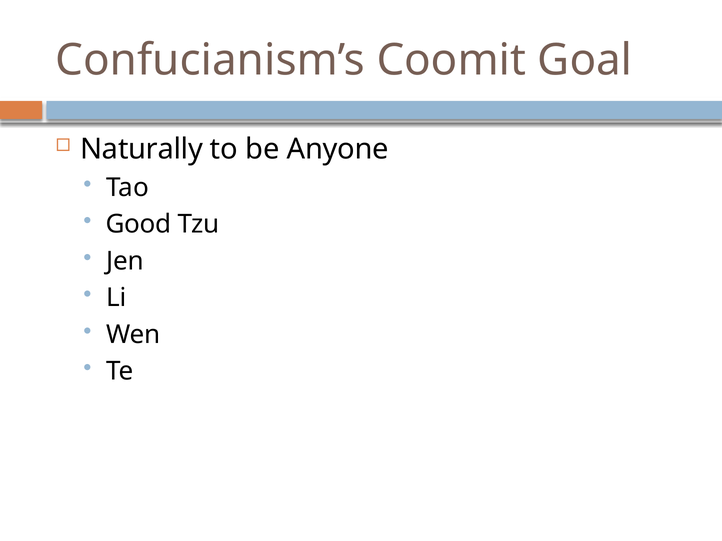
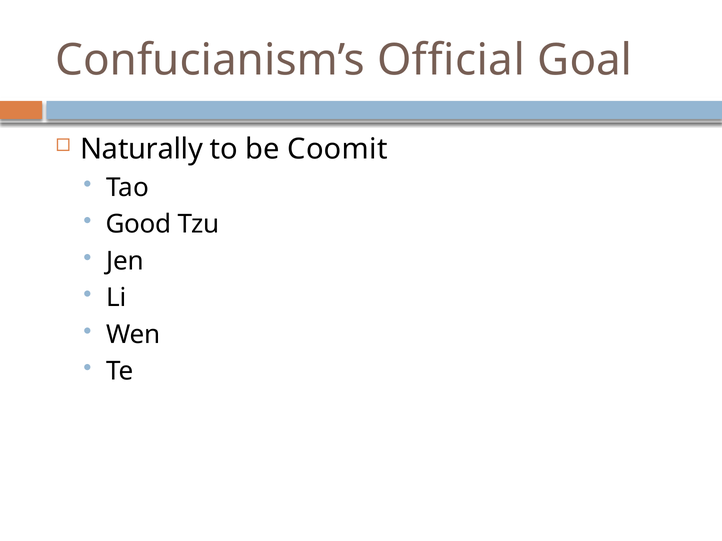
Coomit: Coomit -> Official
Anyone: Anyone -> Coomit
